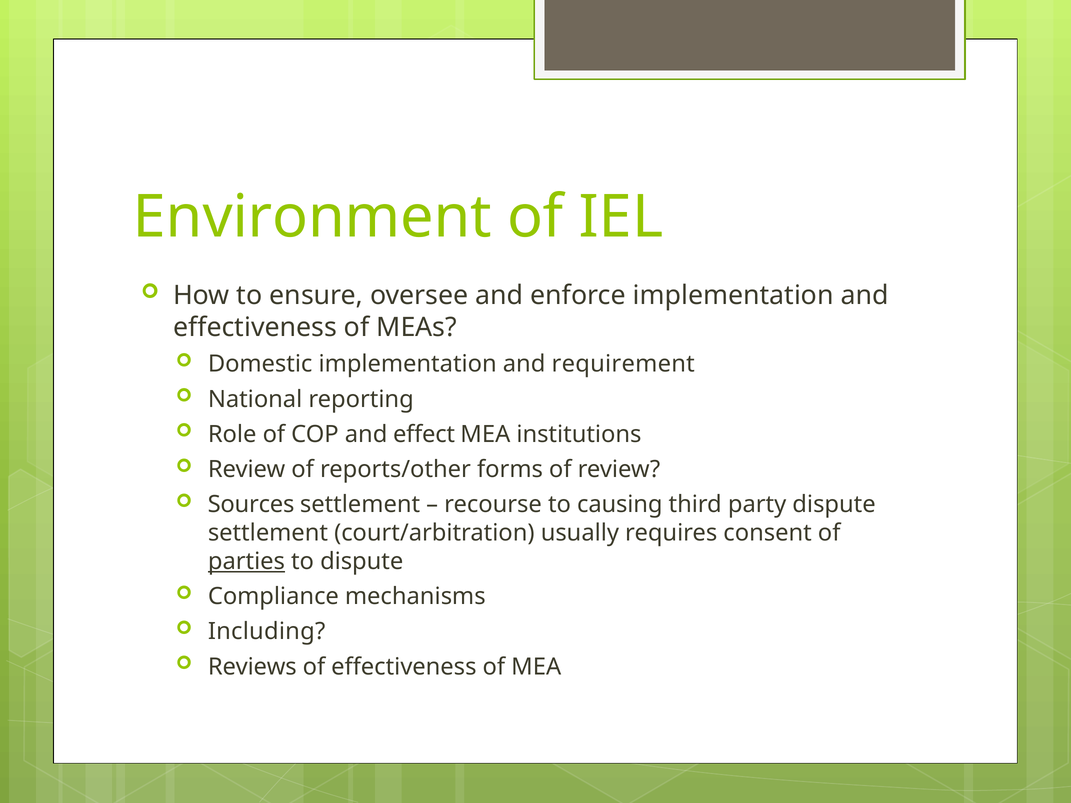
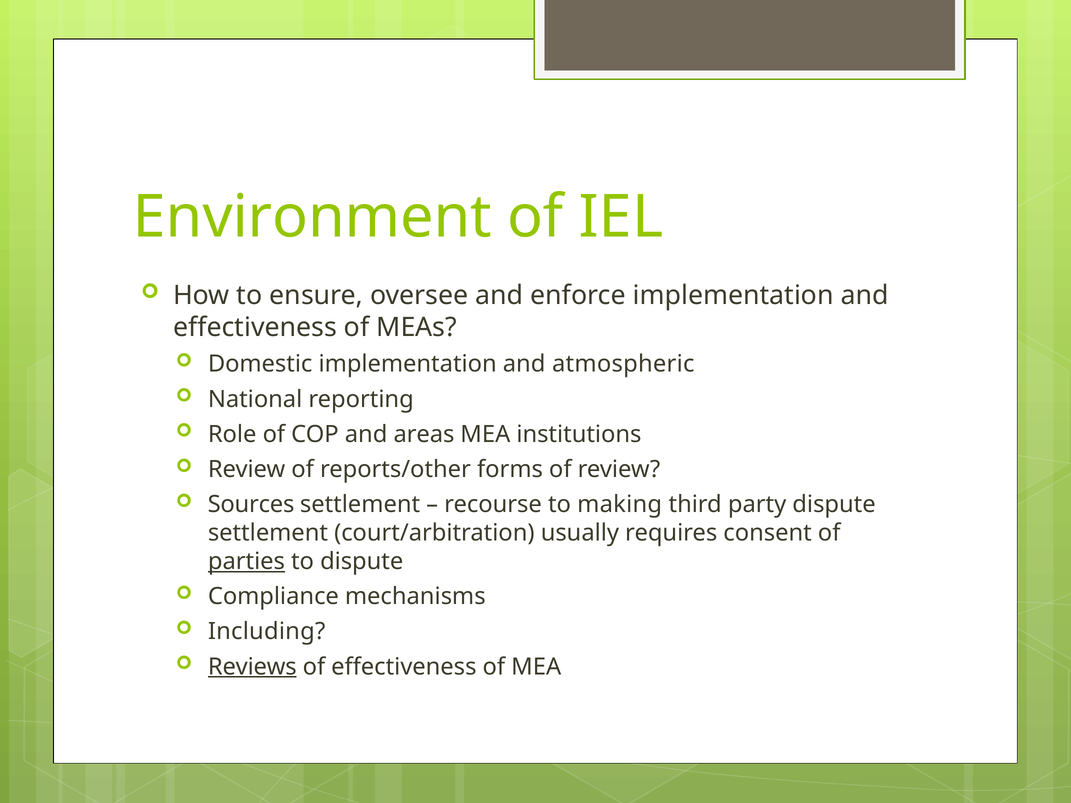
requirement: requirement -> atmospheric
effect: effect -> areas
causing: causing -> making
Reviews underline: none -> present
